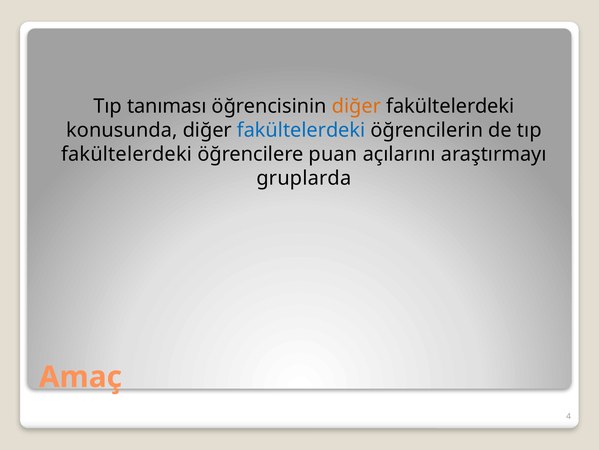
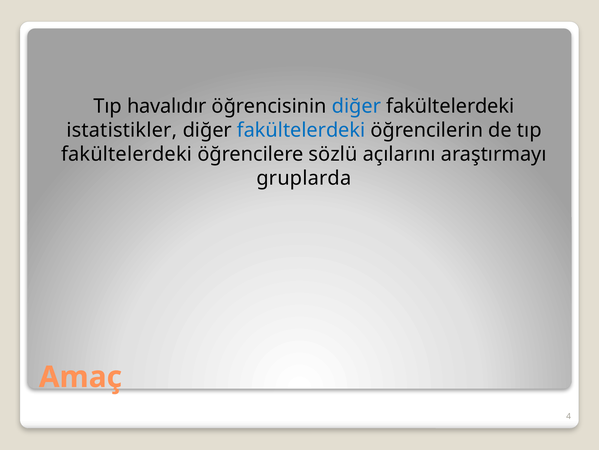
tanıması: tanıması -> havalıdır
diğer at (356, 106) colour: orange -> blue
konusunda: konusunda -> istatistikler
puan: puan -> sözlü
